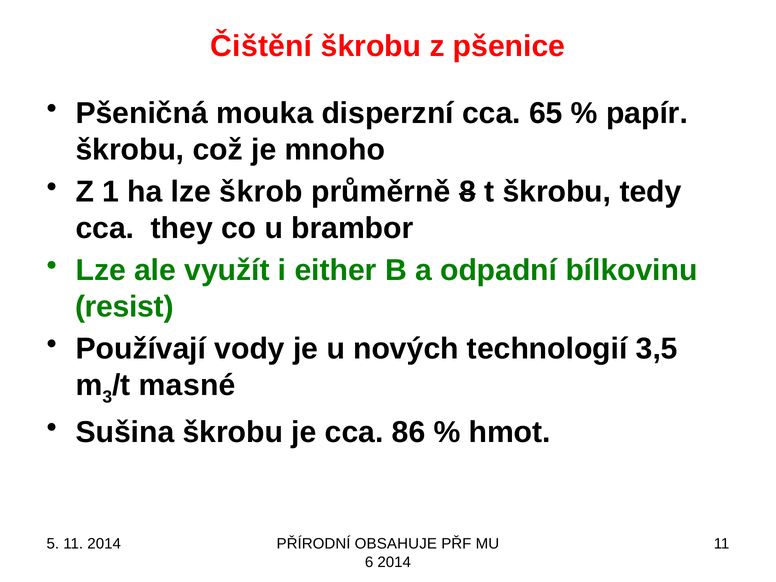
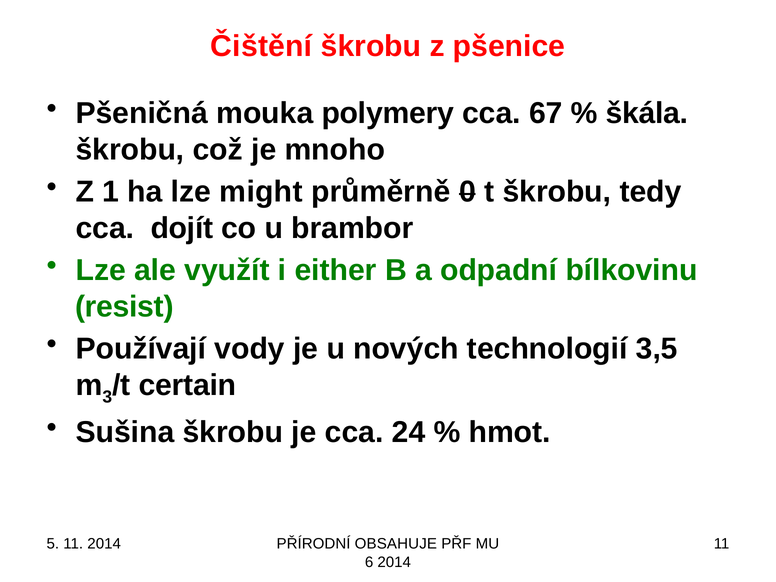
disperzní: disperzní -> polymery
65: 65 -> 67
papír: papír -> škála
škrob: škrob -> might
8: 8 -> 0
they: they -> dojít
masné: masné -> certain
86: 86 -> 24
